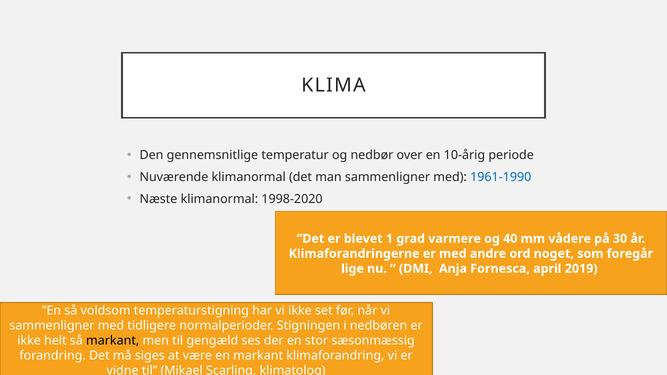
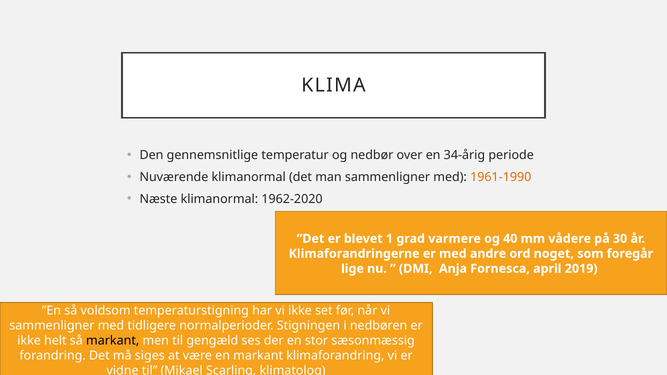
10-årig: 10-årig -> 34-årig
1961-1990 colour: blue -> orange
1998-2020: 1998-2020 -> 1962-2020
